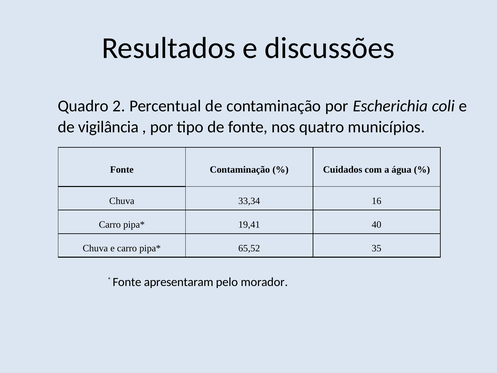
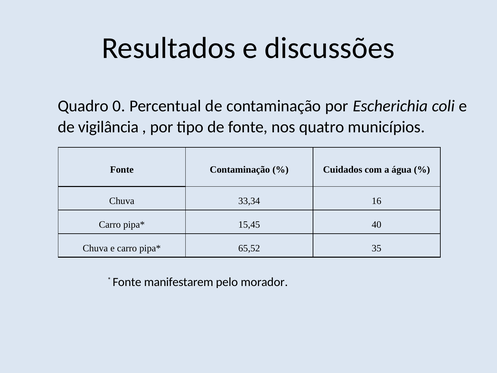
2: 2 -> 0
19,41: 19,41 -> 15,45
apresentaram: apresentaram -> manifestarem
